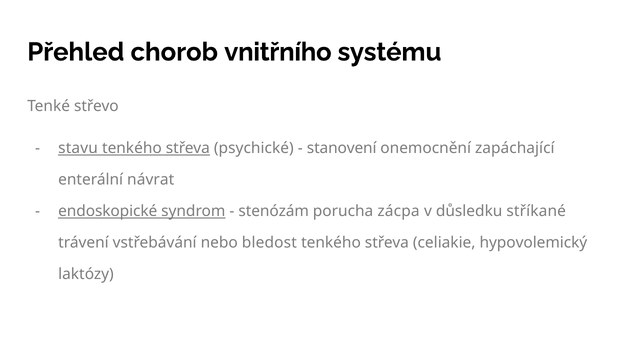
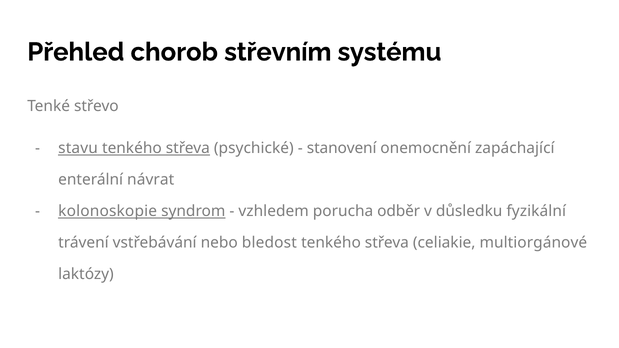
vnitřního: vnitřního -> střevním
endoskopické: endoskopické -> kolonoskopie
stenózám: stenózám -> vzhledem
zácpa: zácpa -> odběr
stříkané: stříkané -> fyzikální
hypovolemický: hypovolemický -> multiorgánové
